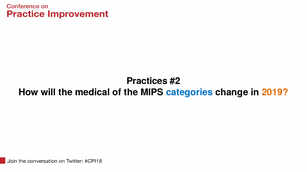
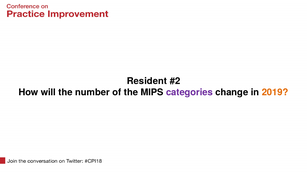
Practices: Practices -> Resident
medical: medical -> number
categories colour: blue -> purple
